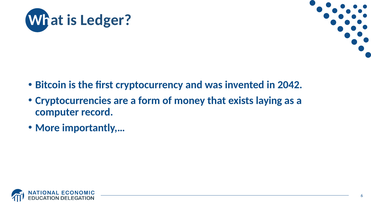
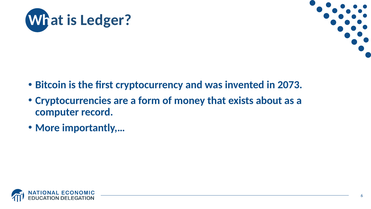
2042: 2042 -> 2073
laying: laying -> about
